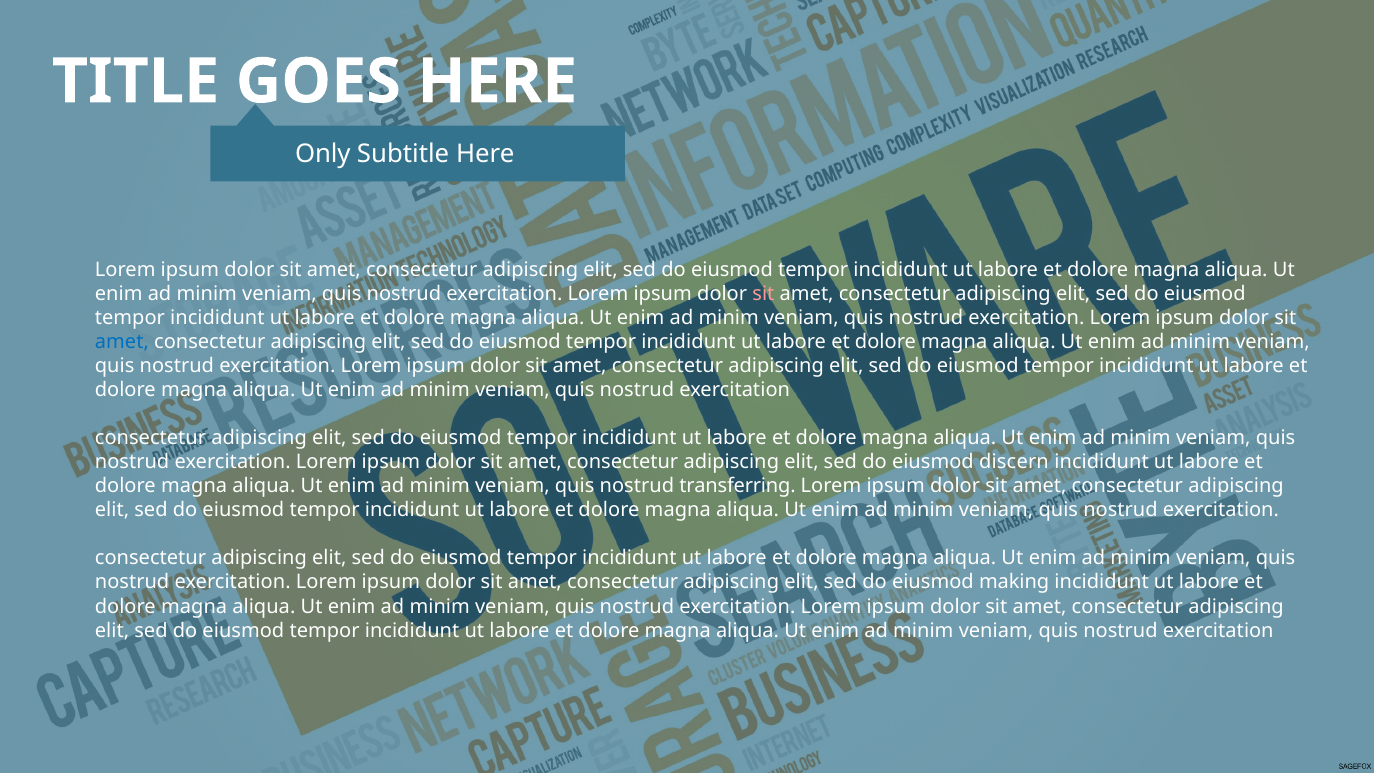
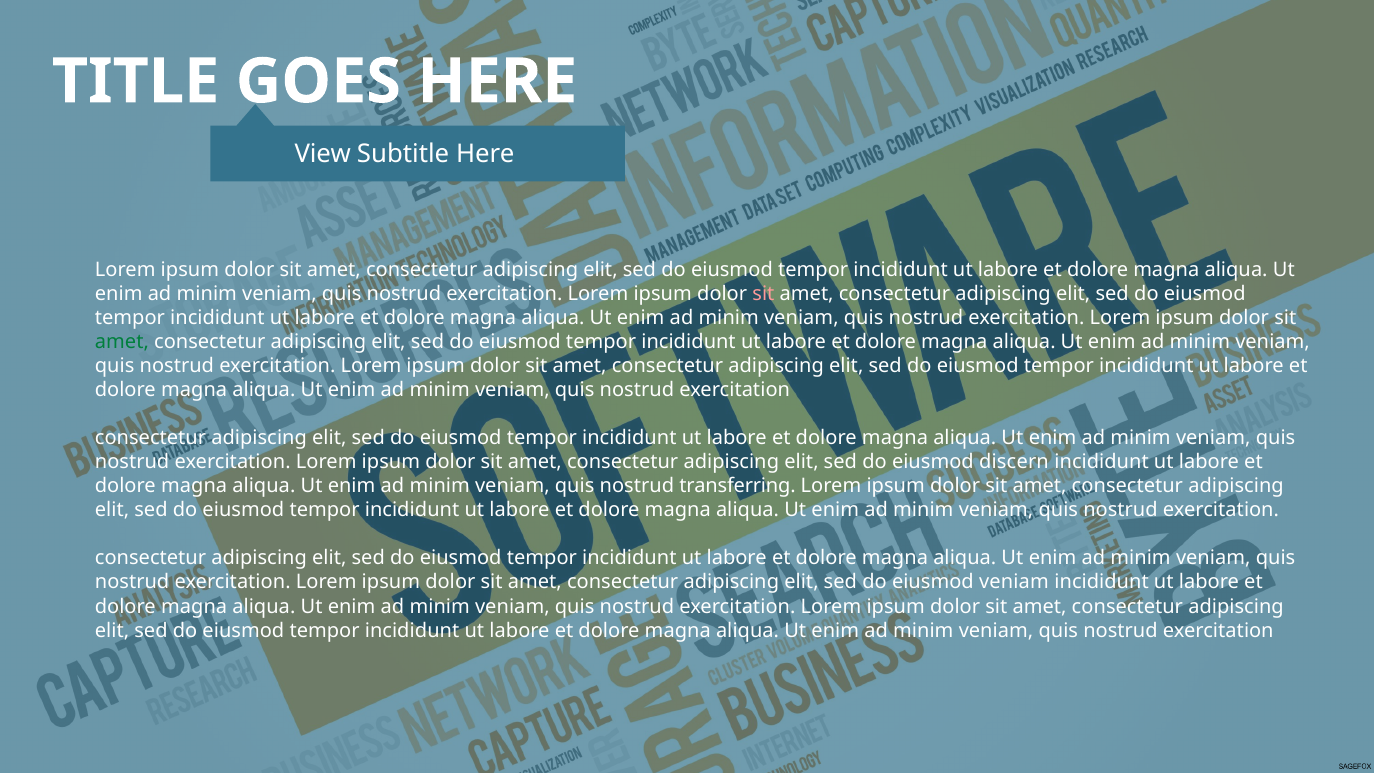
Only: Only -> View
amet at (122, 342) colour: blue -> green
eiusmod making: making -> veniam
